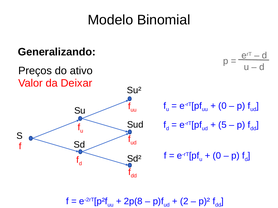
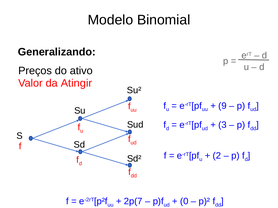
Deixar: Deixar -> Atingir
0 at (222, 106): 0 -> 9
5: 5 -> 3
0 at (217, 156): 0 -> 2
2p(8: 2p(8 -> 2p(7
2: 2 -> 0
